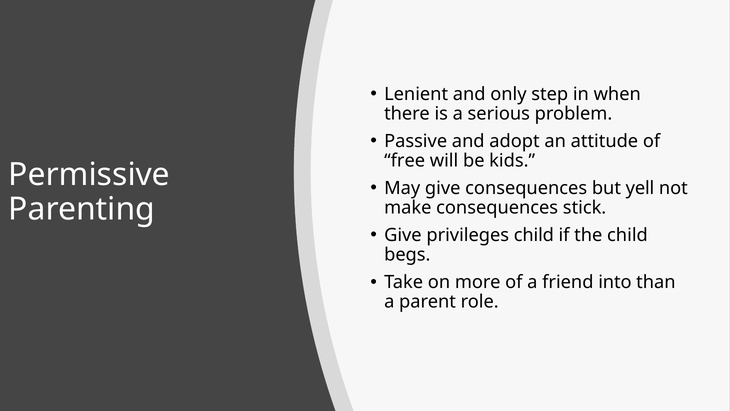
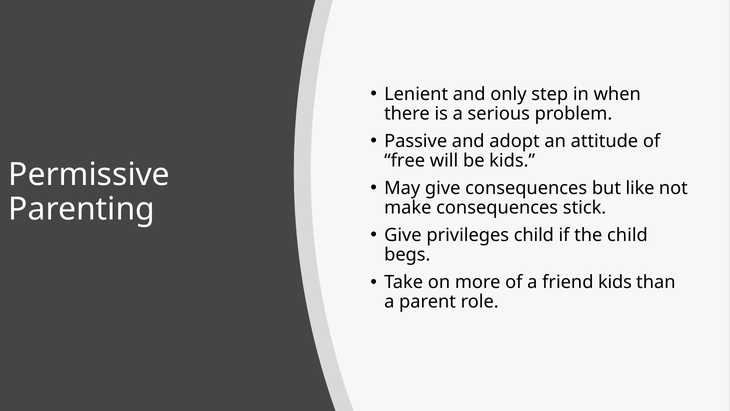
yell: yell -> like
friend into: into -> kids
